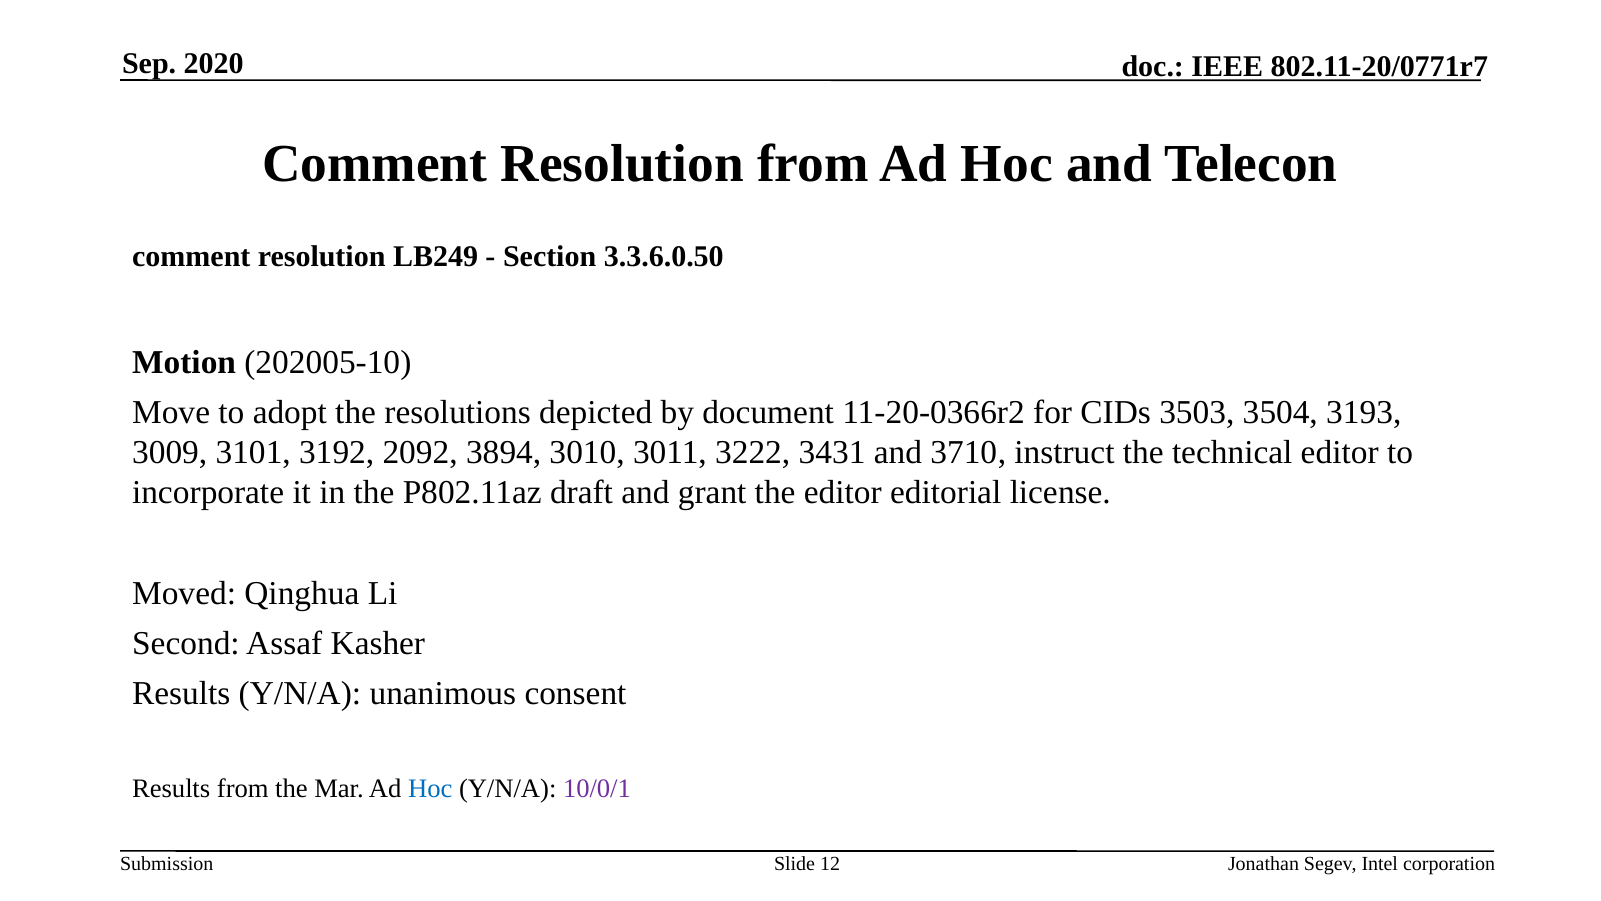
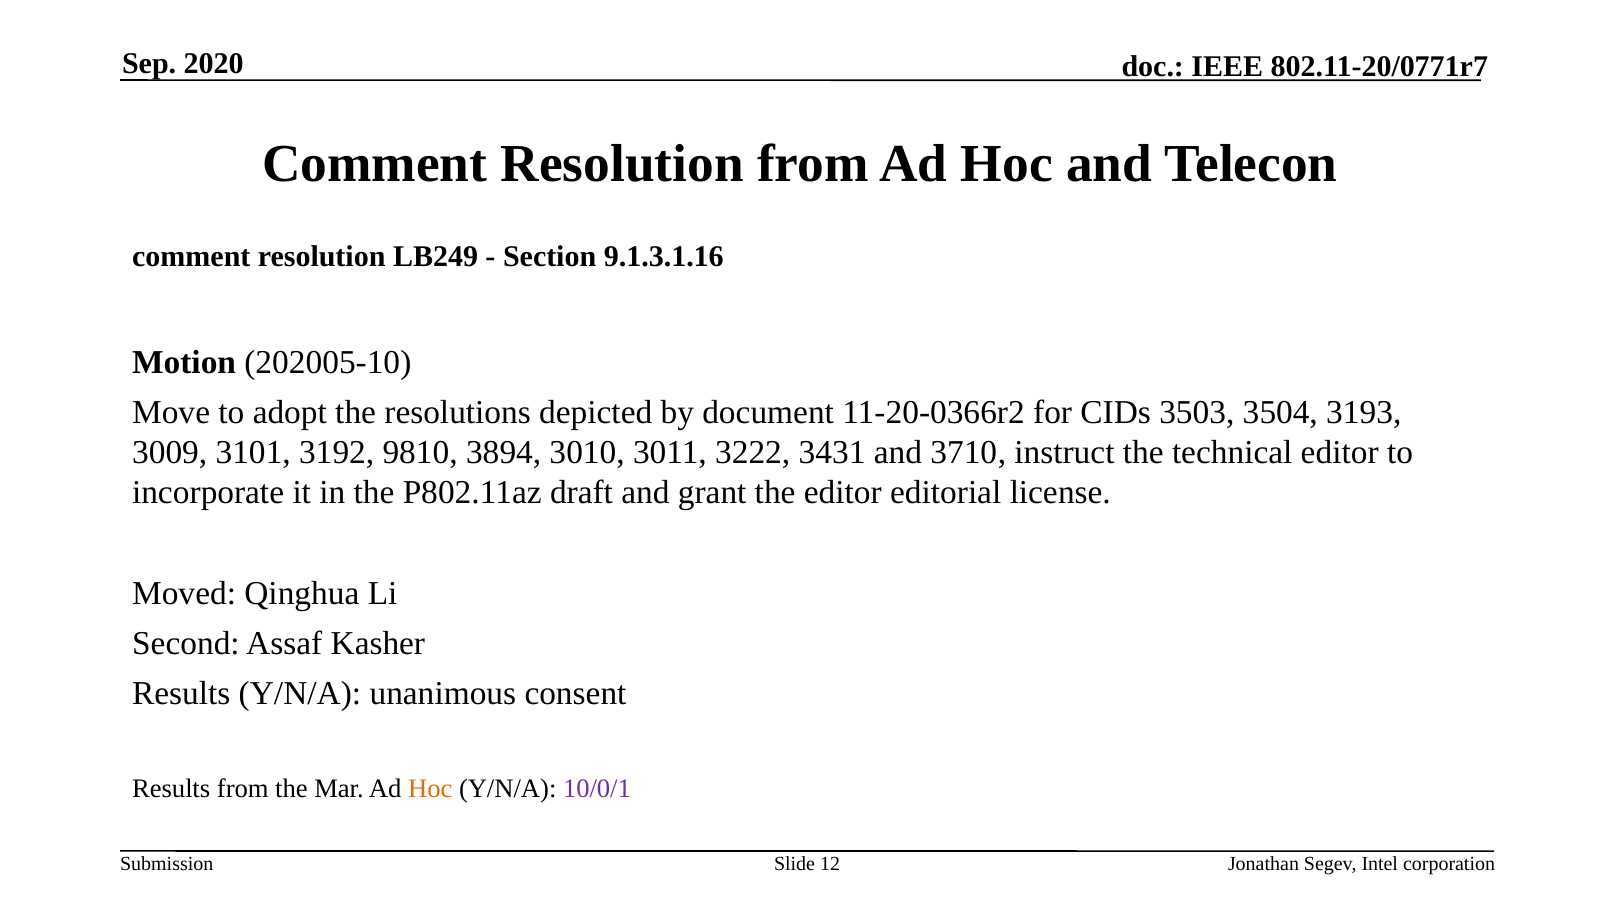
3.3.6.0.50: 3.3.6.0.50 -> 9.1.3.1.16
2092: 2092 -> 9810
Hoc at (430, 788) colour: blue -> orange
